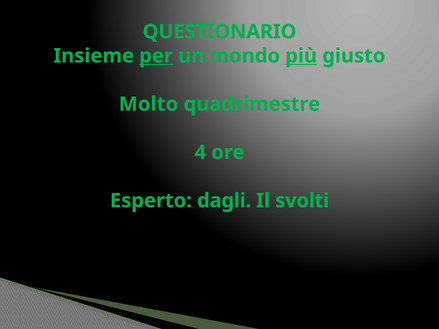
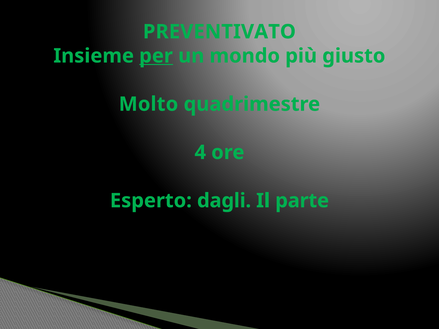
QUESTIONARIO: QUESTIONARIO -> PREVENTIVATO
più underline: present -> none
svolti: svolti -> parte
